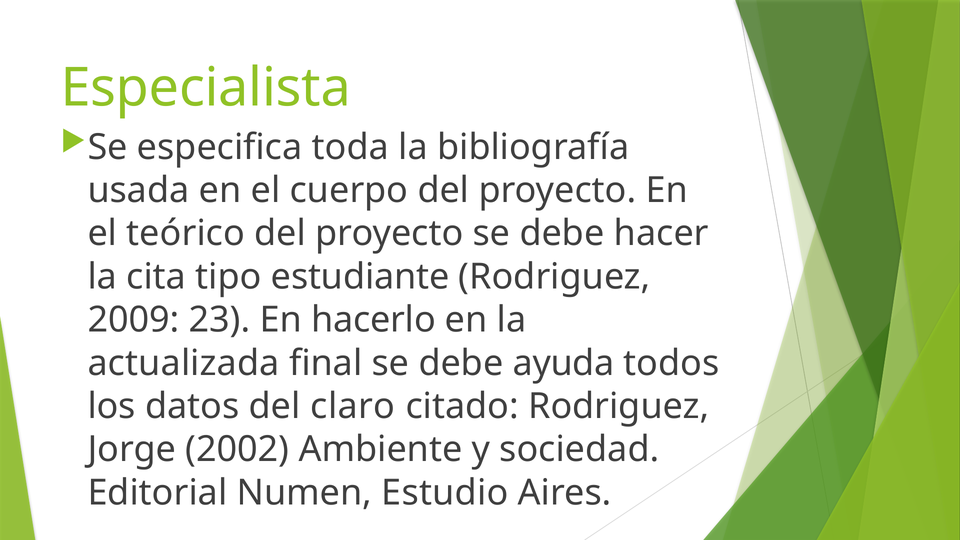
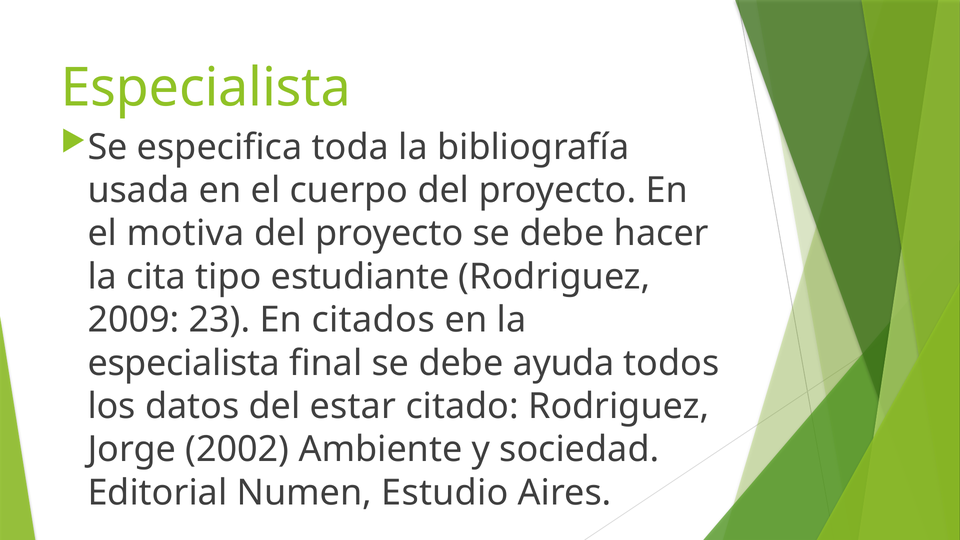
teórico: teórico -> motiva
hacerlo: hacerlo -> citados
actualizada at (184, 363): actualizada -> especialista
claro: claro -> estar
